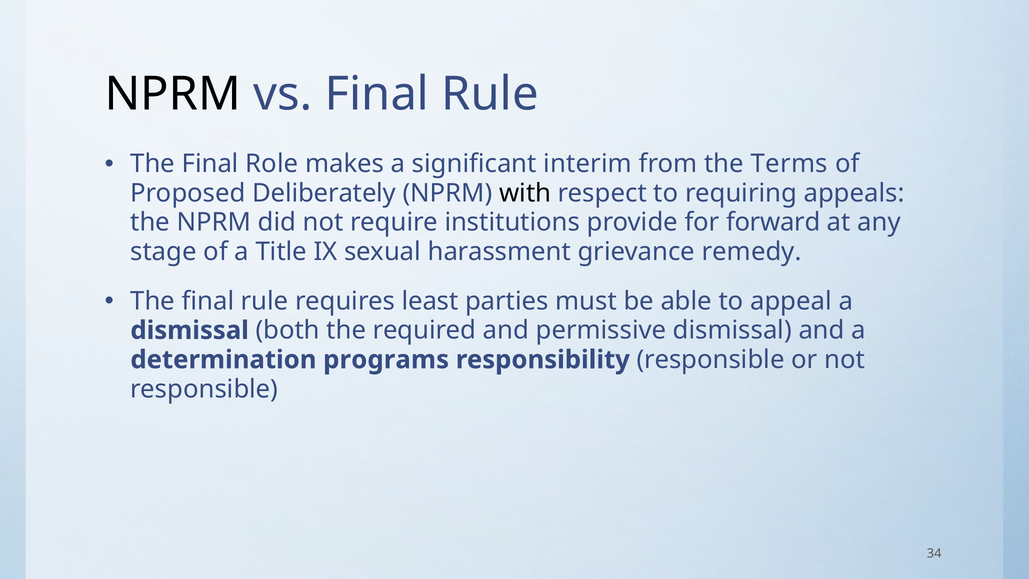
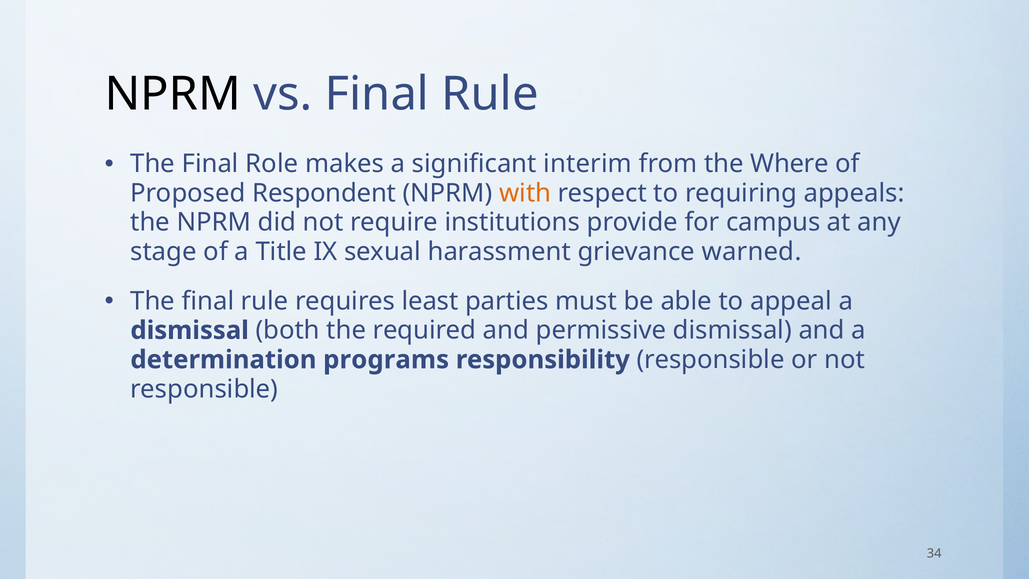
Terms: Terms -> Where
Deliberately: Deliberately -> Respondent
with colour: black -> orange
forward: forward -> campus
remedy: remedy -> warned
